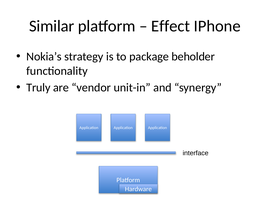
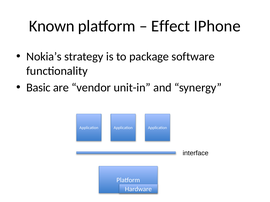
Similar: Similar -> Known
beholder: beholder -> software
Truly: Truly -> Basic
